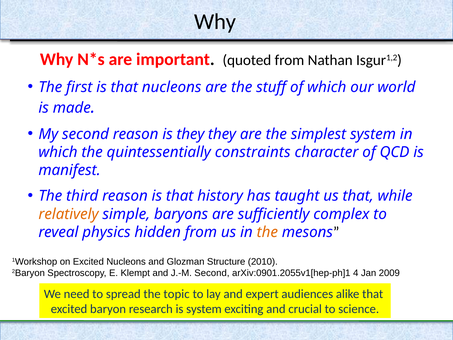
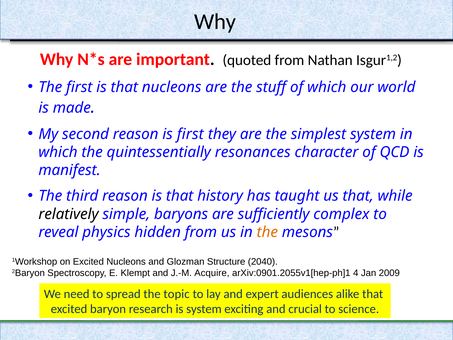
is they: they -> first
constraints: constraints -> resonances
relatively colour: orange -> black
2010: 2010 -> 2040
J.-M Second: Second -> Acquire
